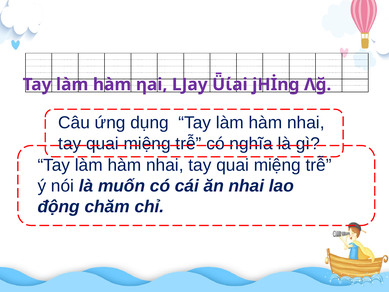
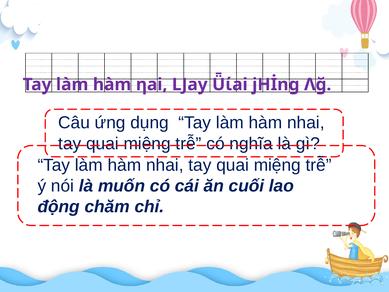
ăn nhai: nhai -> cuối
